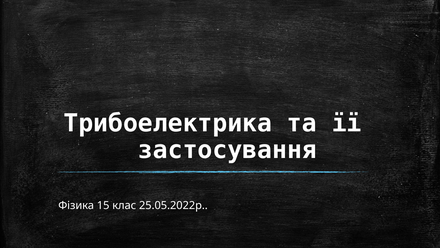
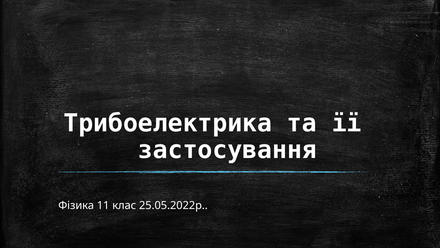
15: 15 -> 11
